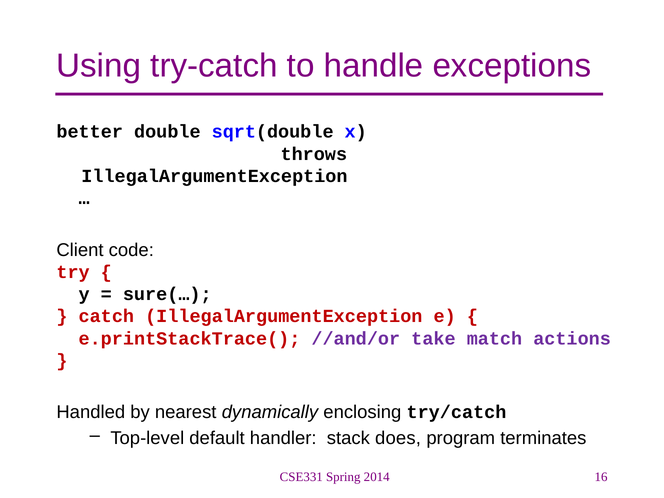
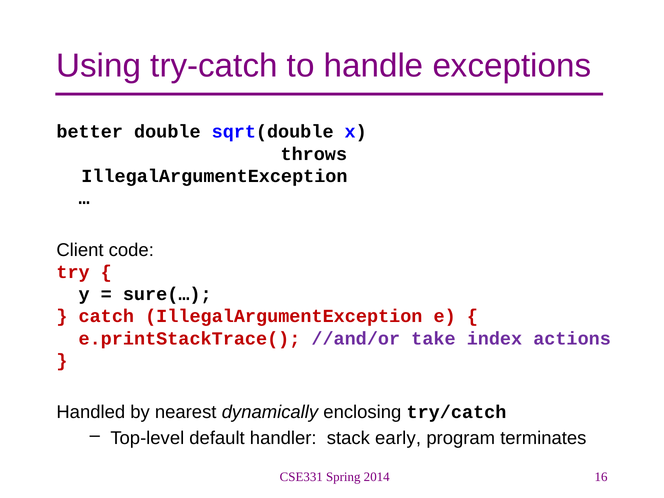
match: match -> index
does: does -> early
